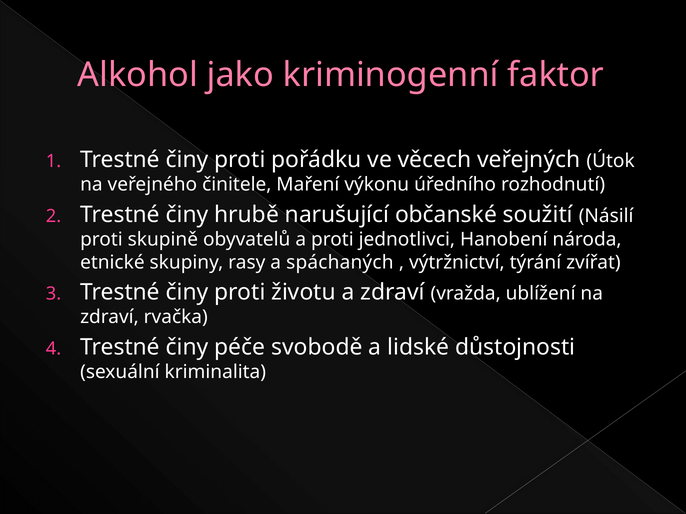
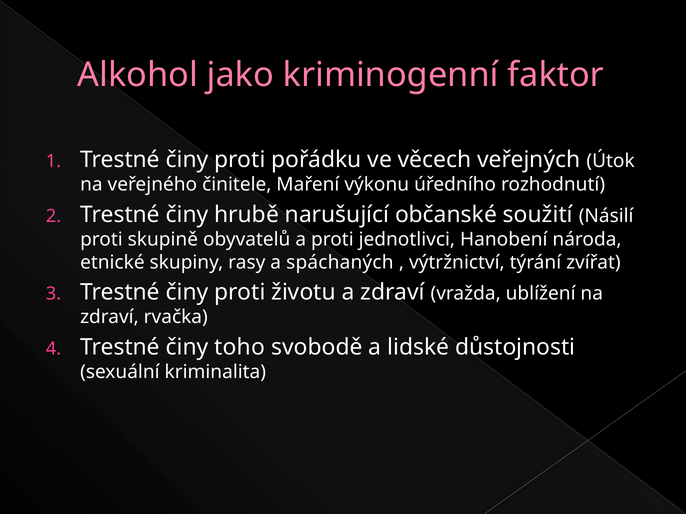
péče: péče -> toho
